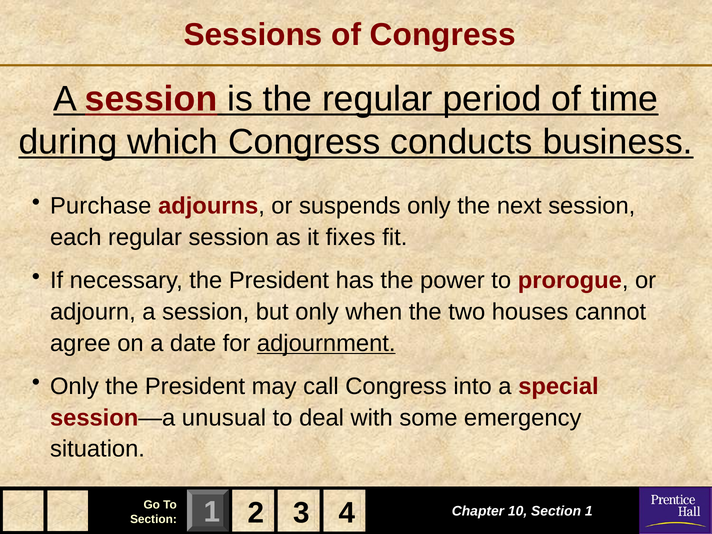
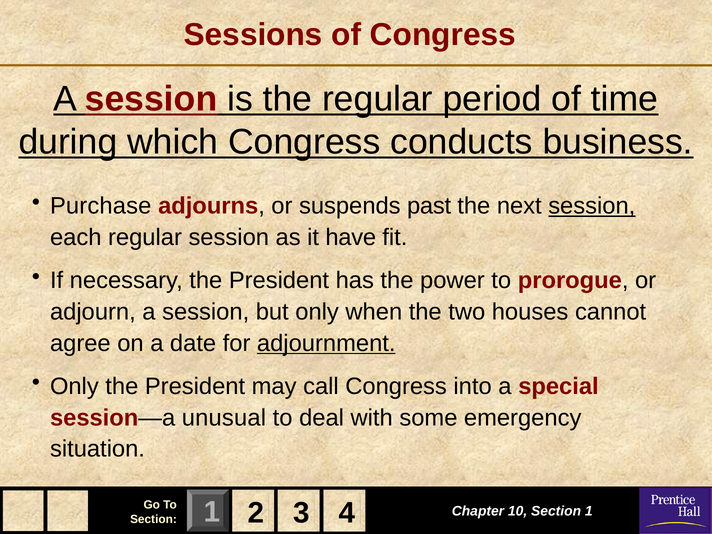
suspends only: only -> past
session at (592, 206) underline: none -> present
fixes: fixes -> have
